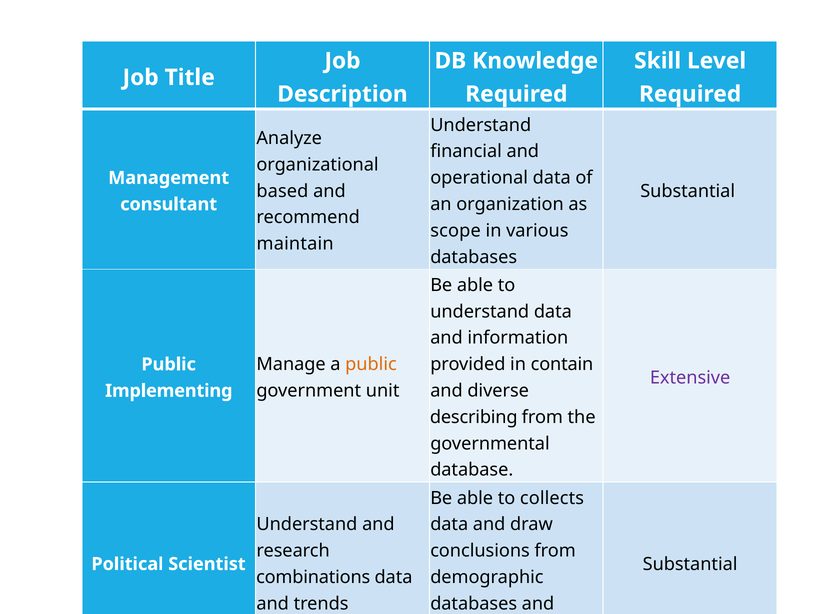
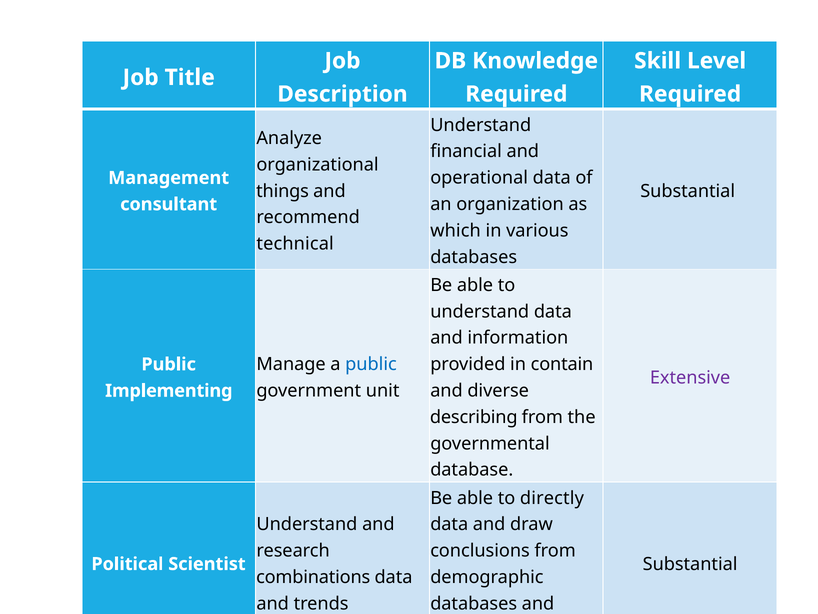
based: based -> things
scope: scope -> which
maintain: maintain -> technical
public at (371, 364) colour: orange -> blue
collects: collects -> directly
